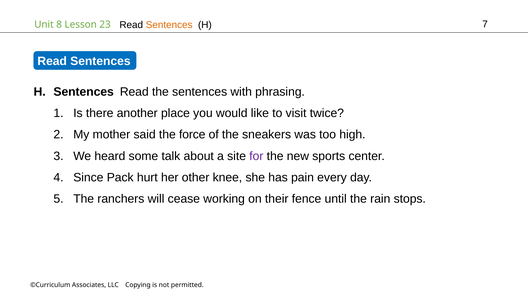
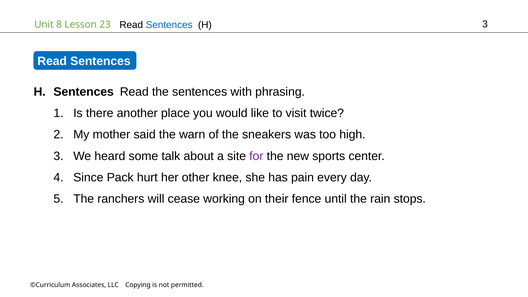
Sentences at (169, 25) colour: orange -> blue
7 at (485, 24): 7 -> 3
force: force -> warn
